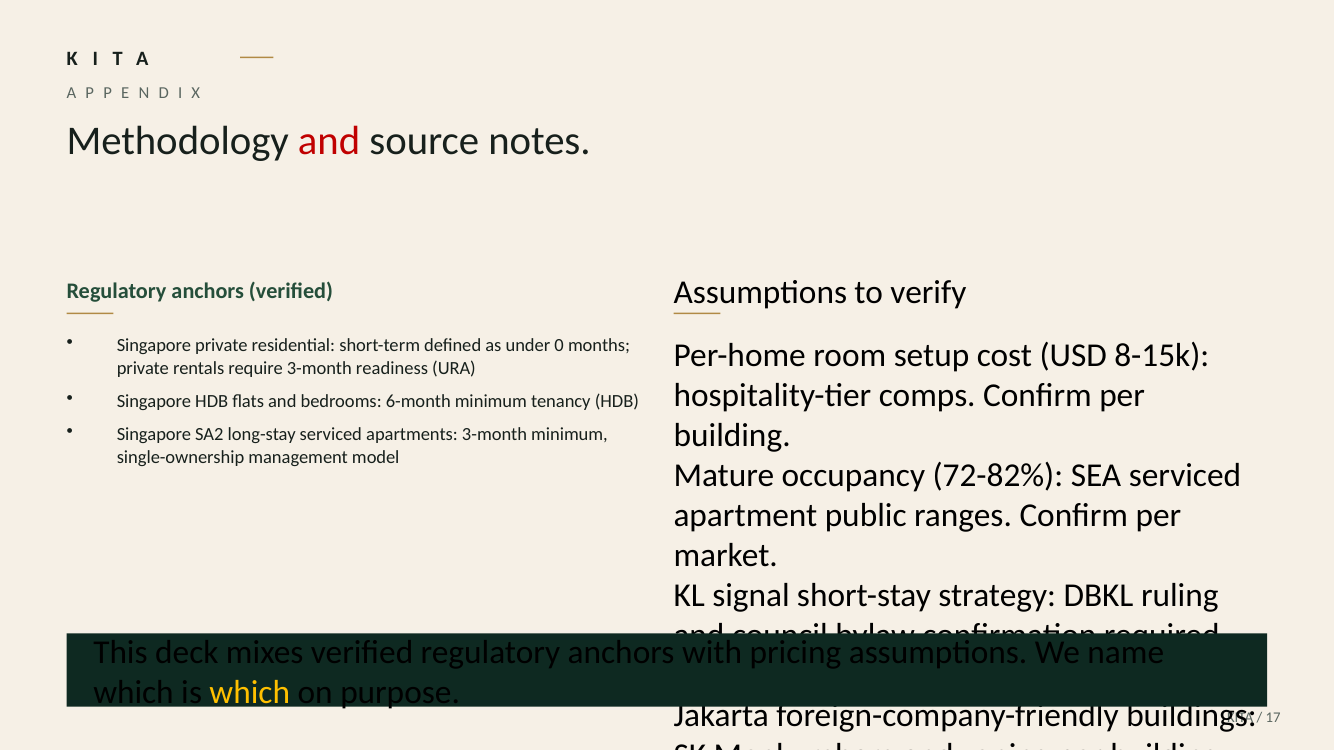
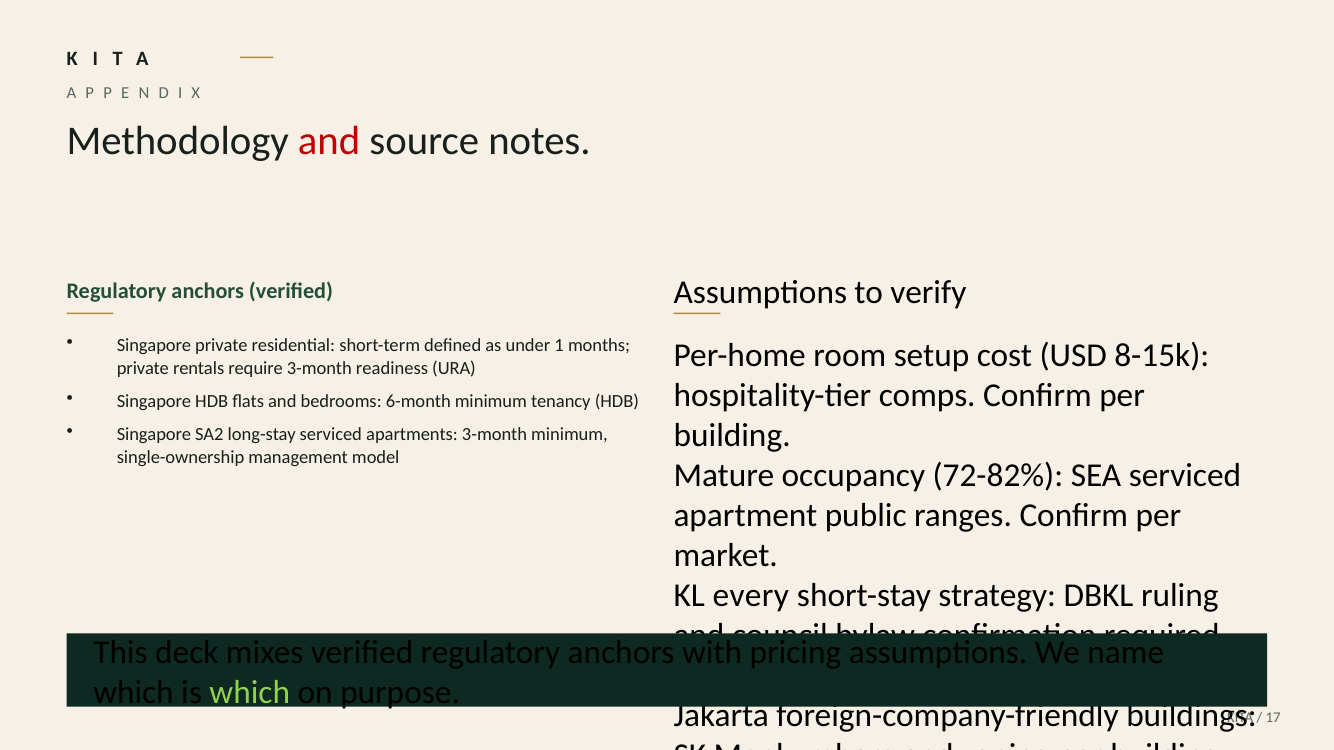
0: 0 -> 1
signal: signal -> every
which at (250, 693) colour: yellow -> light green
